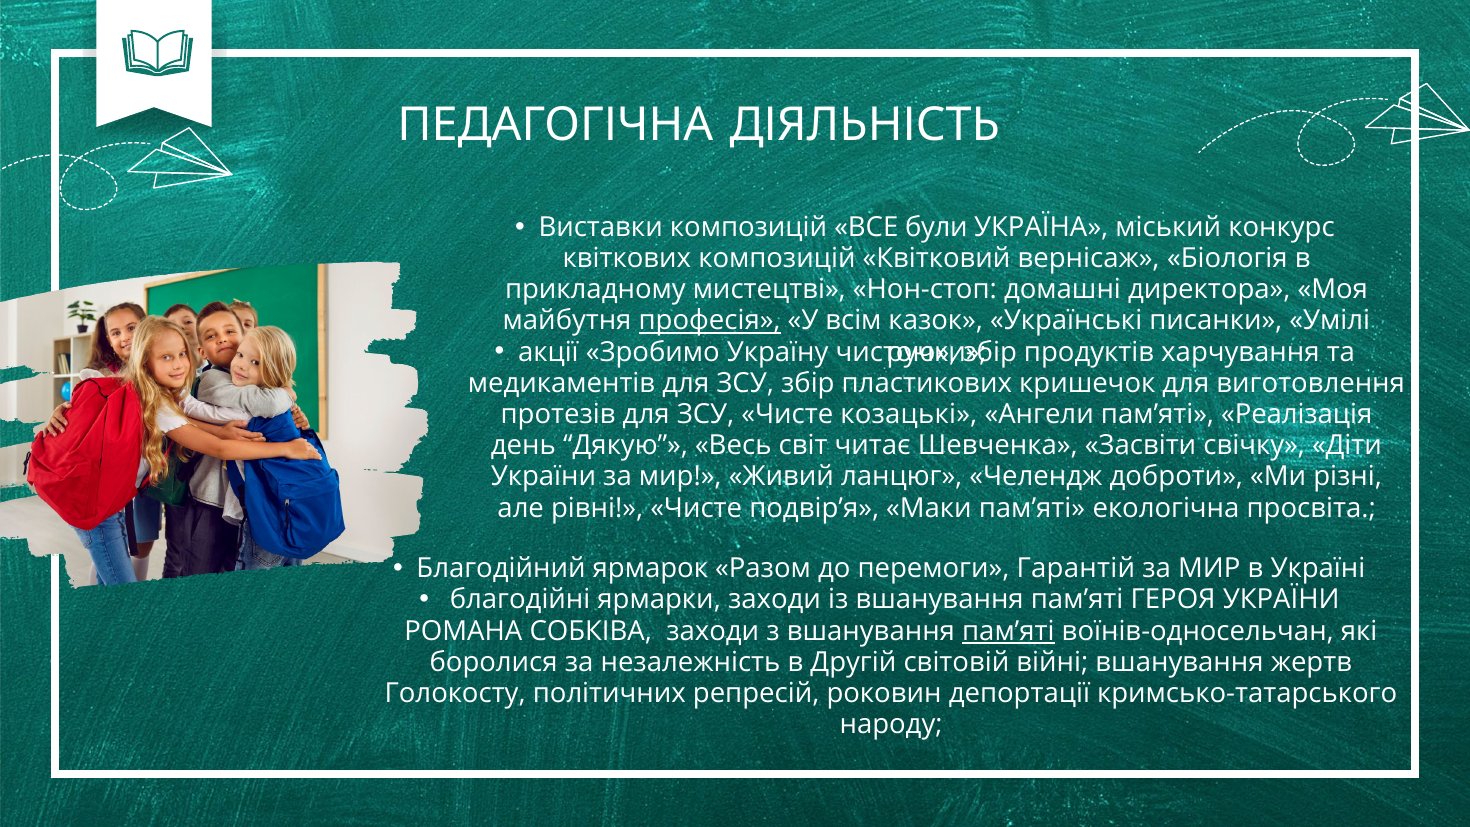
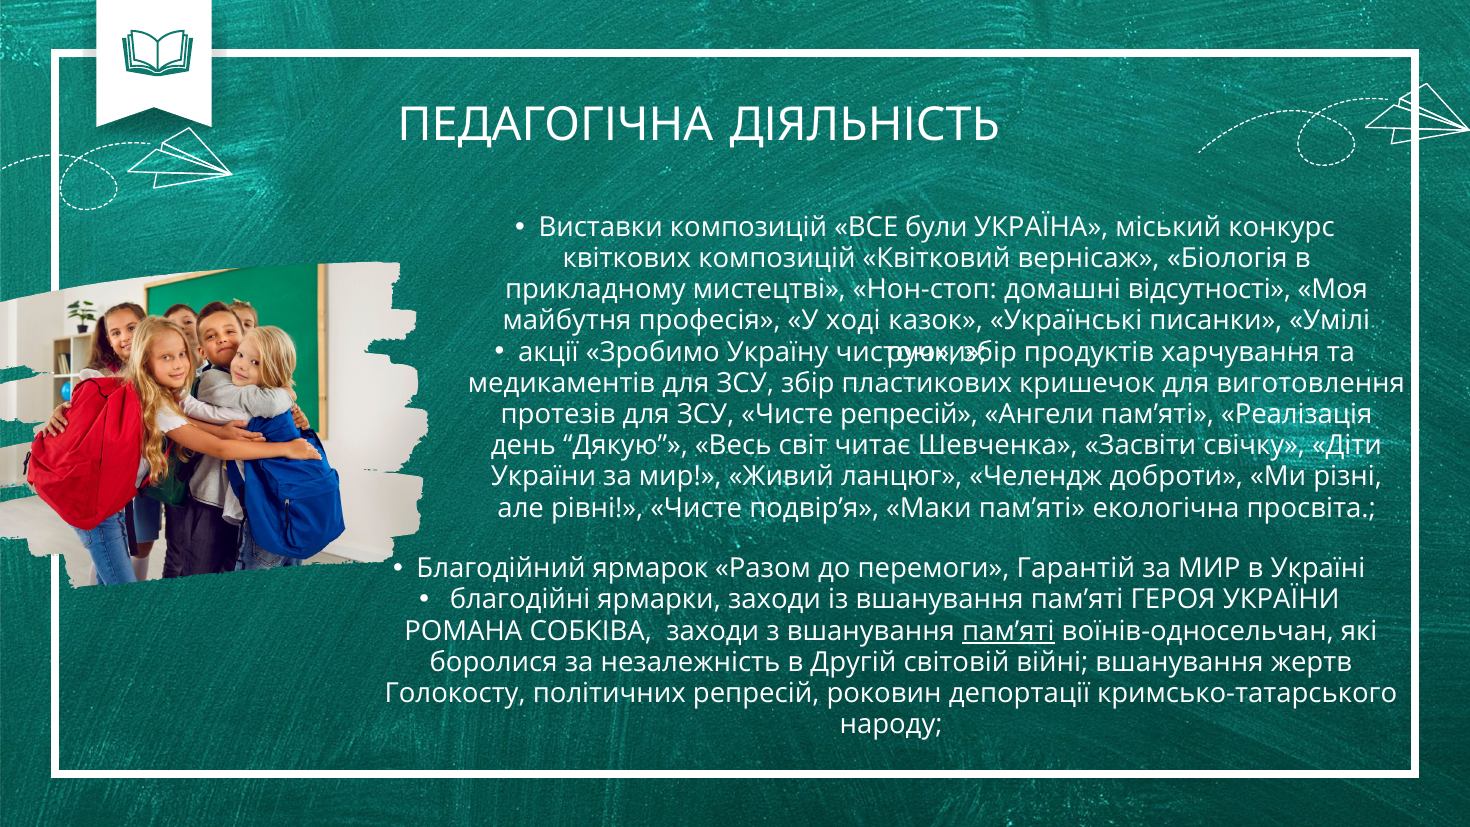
директора: директора -> відсутності
професія underline: present -> none
всім: всім -> ході
Чисте козацькі: козацькі -> репресій
